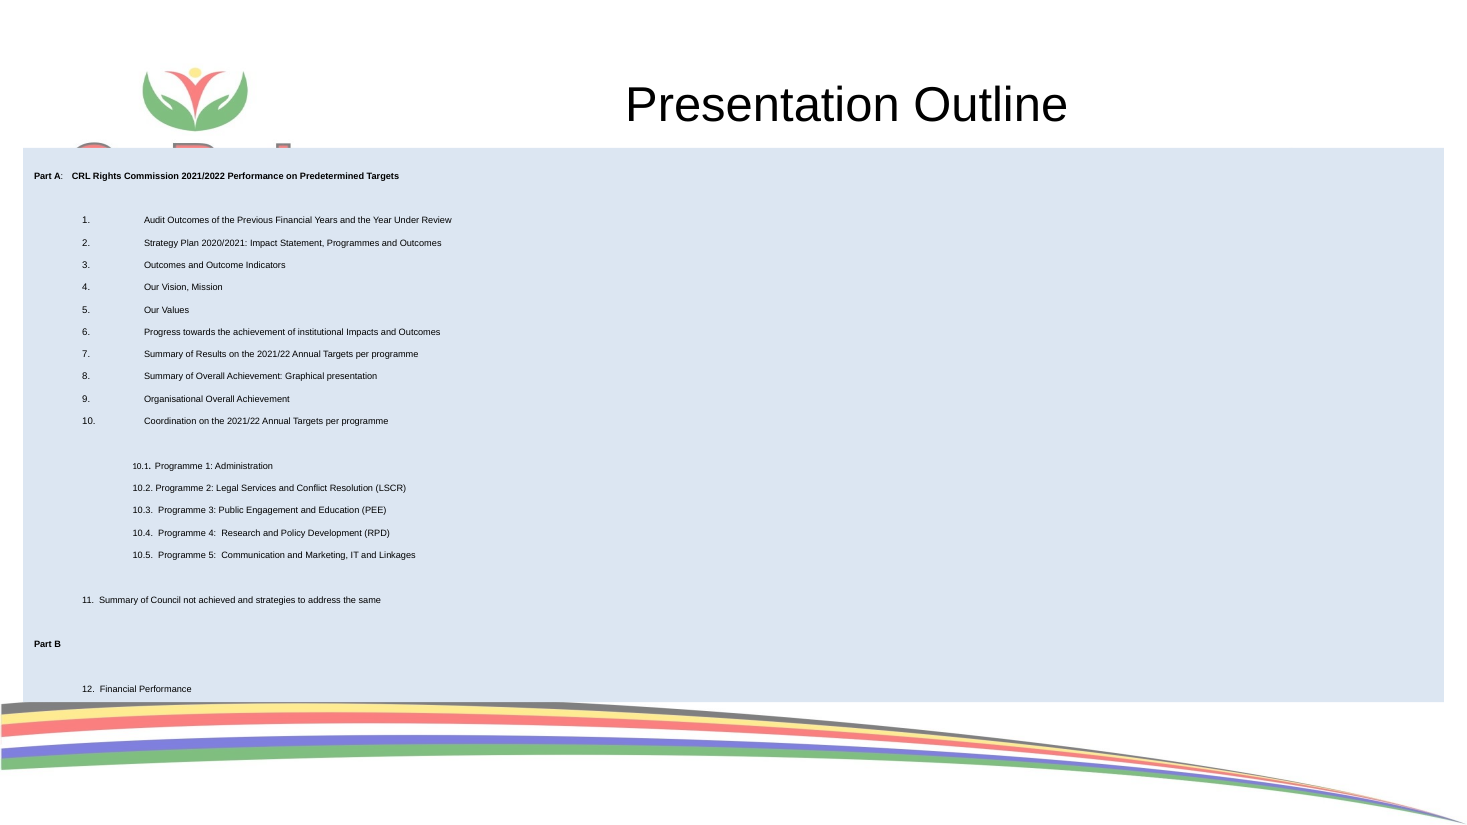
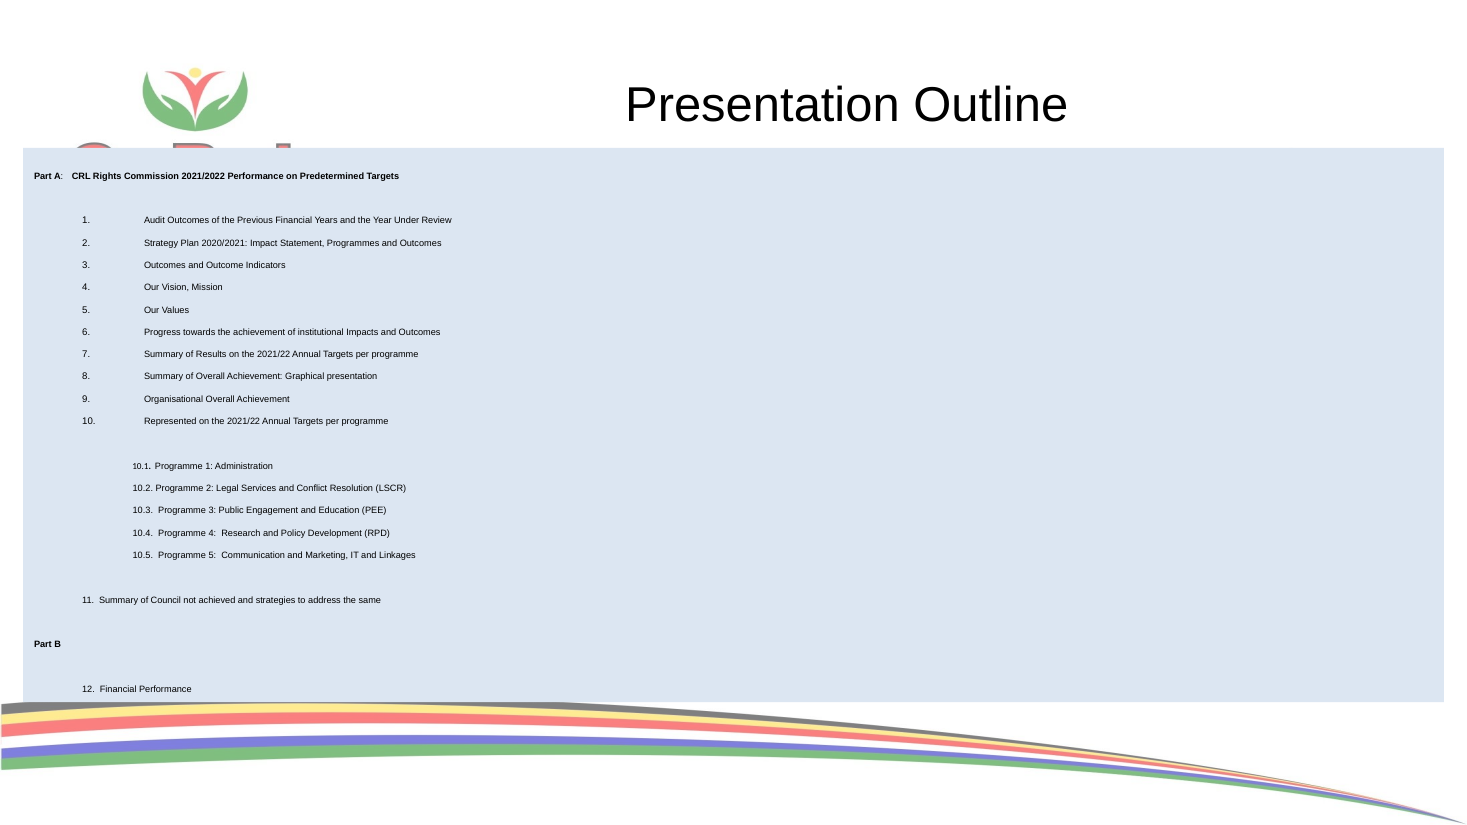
Coordination: Coordination -> Represented
